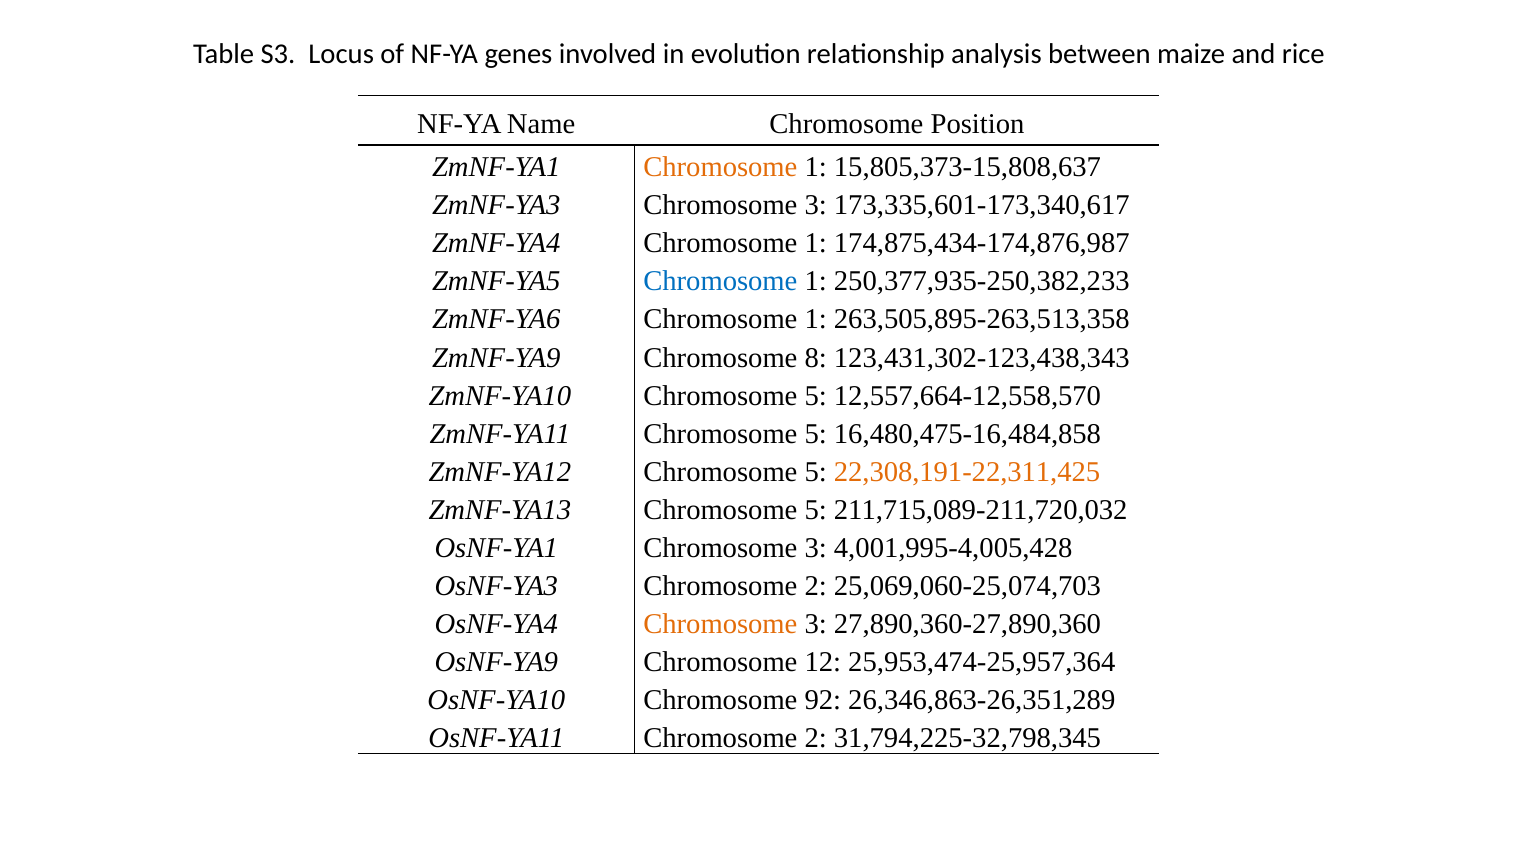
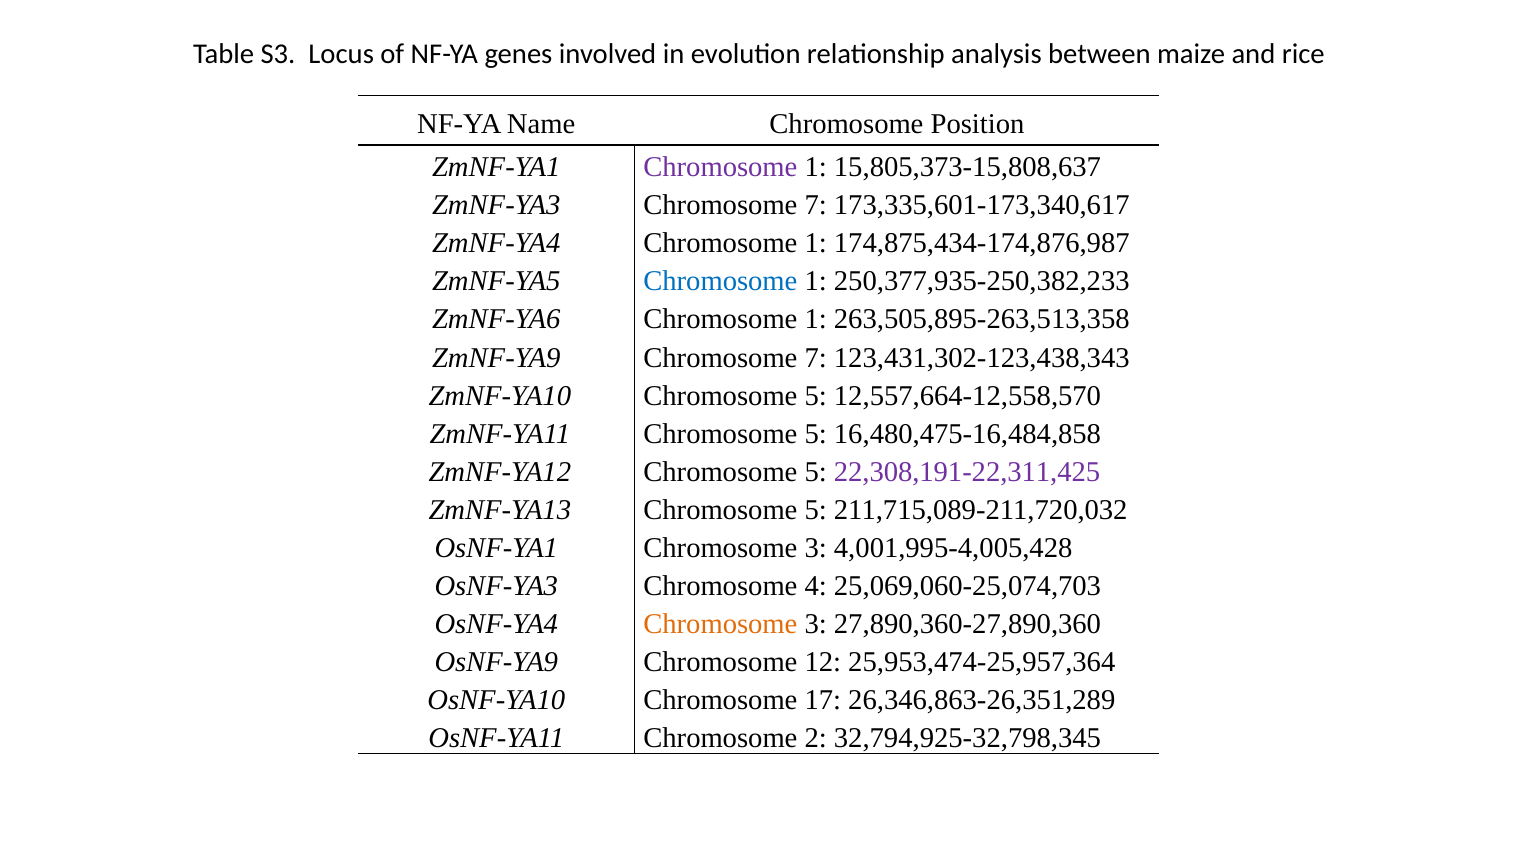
Chromosome at (720, 168) colour: orange -> purple
3 at (816, 206): 3 -> 7
8 at (816, 358): 8 -> 7
22,308,191-22,311,425 colour: orange -> purple
2 at (816, 586): 2 -> 4
92: 92 -> 17
31,794,225-32,798,345: 31,794,225-32,798,345 -> 32,794,925-32,798,345
